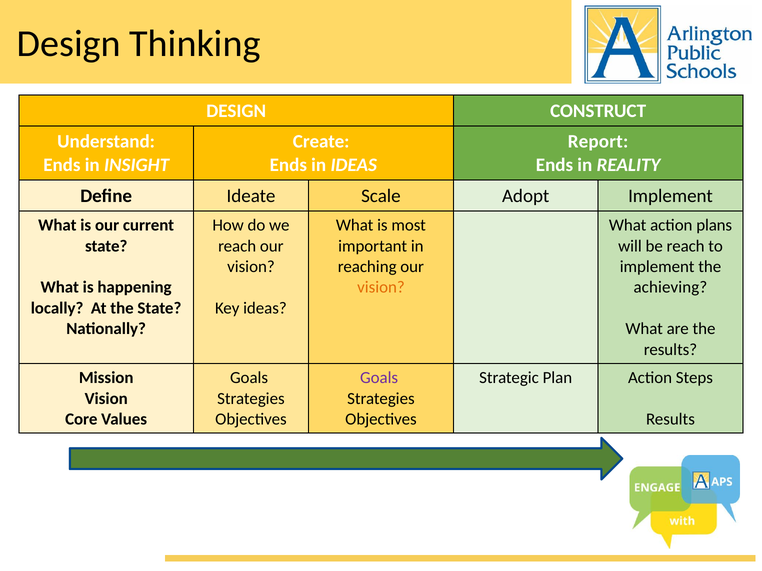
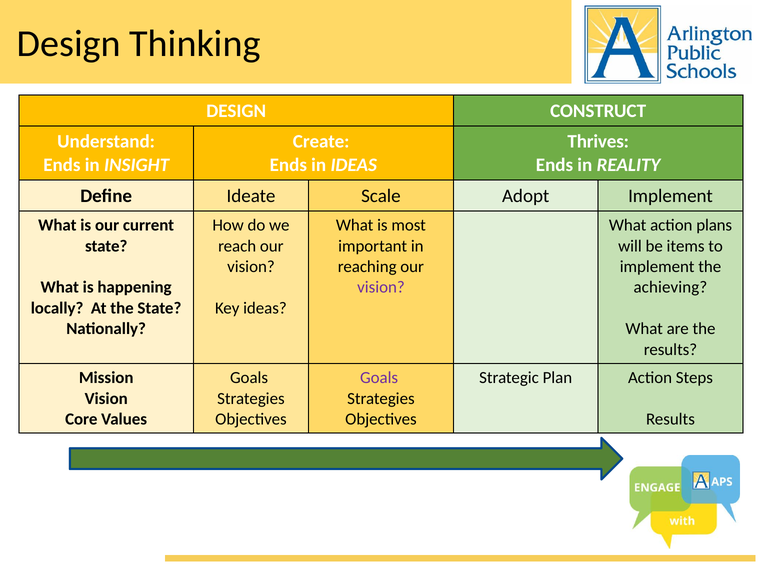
Report: Report -> Thrives
be reach: reach -> items
vision at (381, 288) colour: orange -> purple
